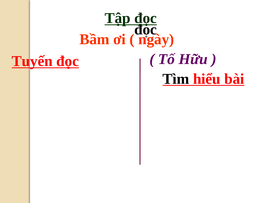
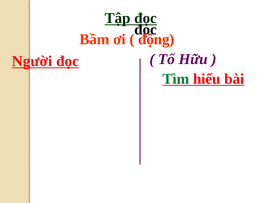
ngày: ngày -> động
Tuyến: Tuyến -> Người
Tìm colour: black -> green
